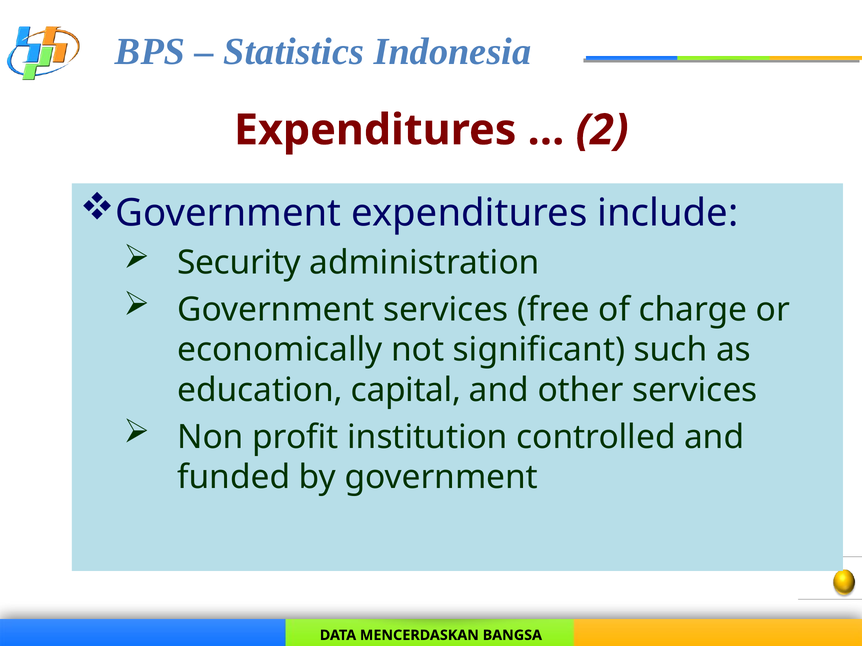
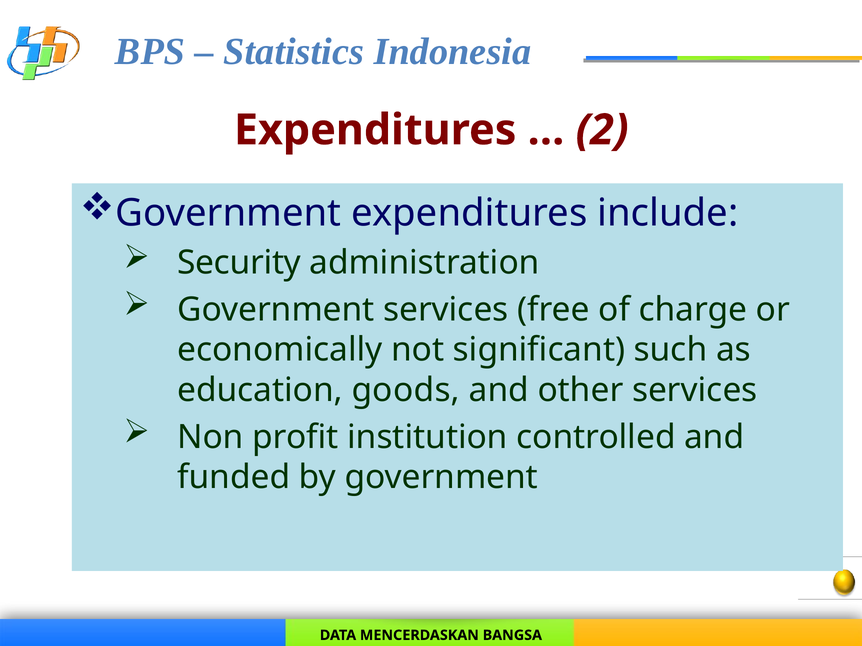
capital: capital -> goods
